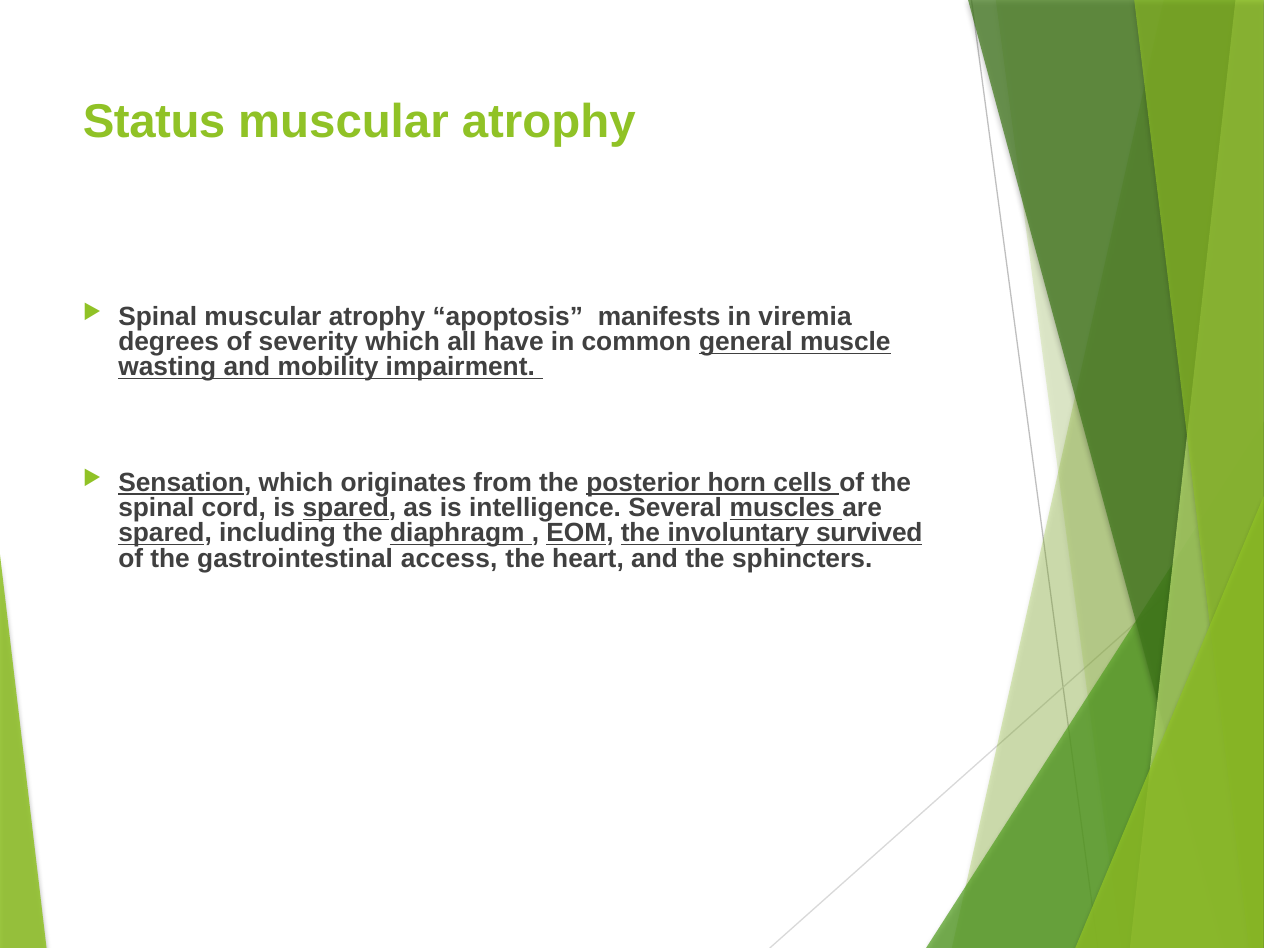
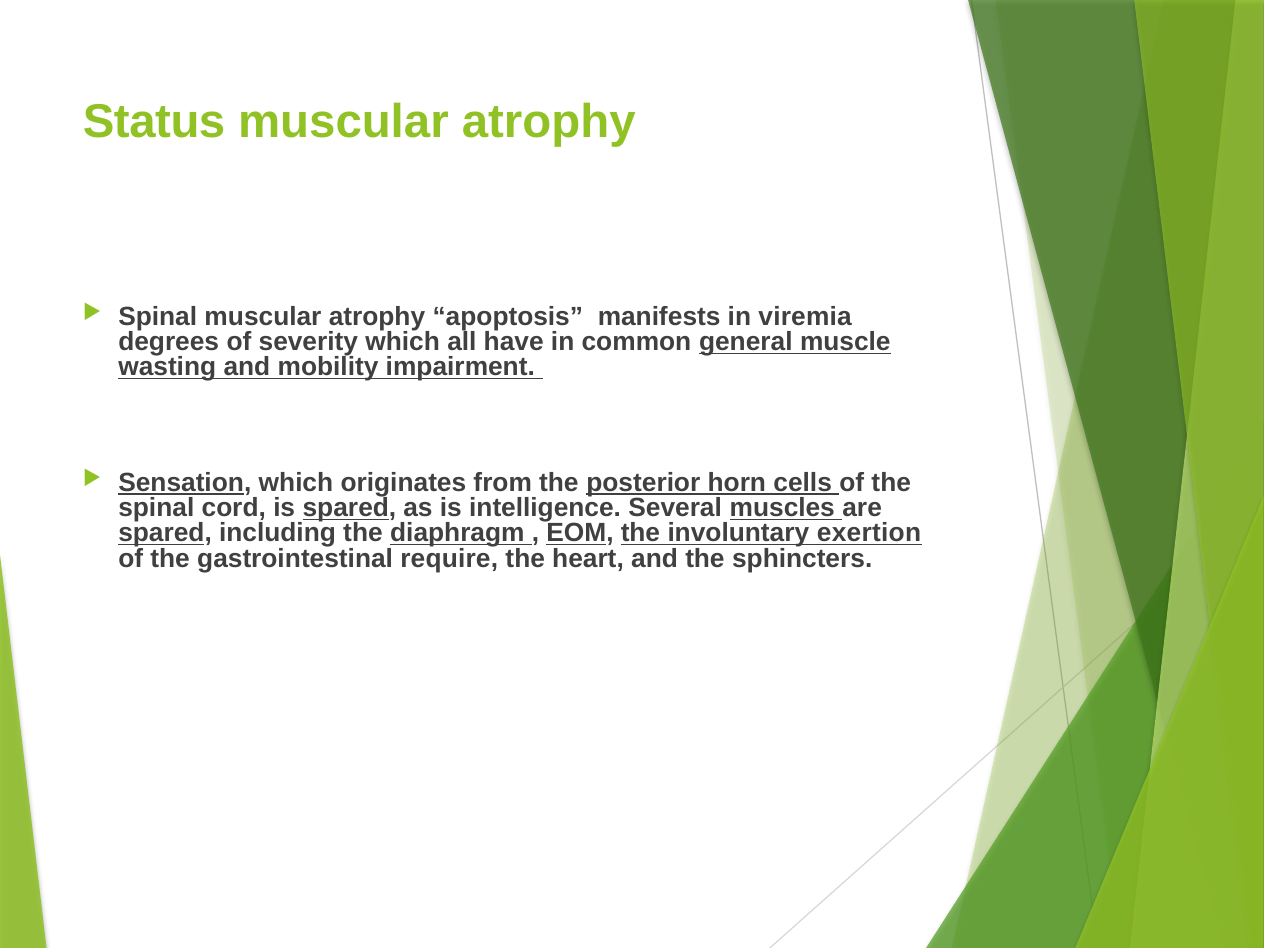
survived: survived -> exertion
access: access -> require
